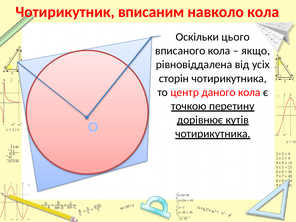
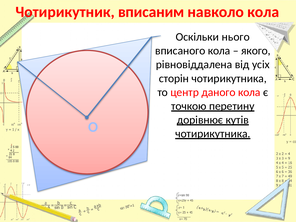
цього: цього -> нього
якщо: якщо -> якого
